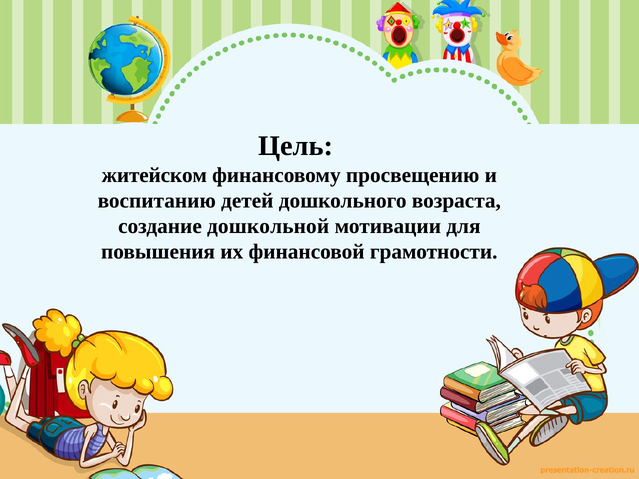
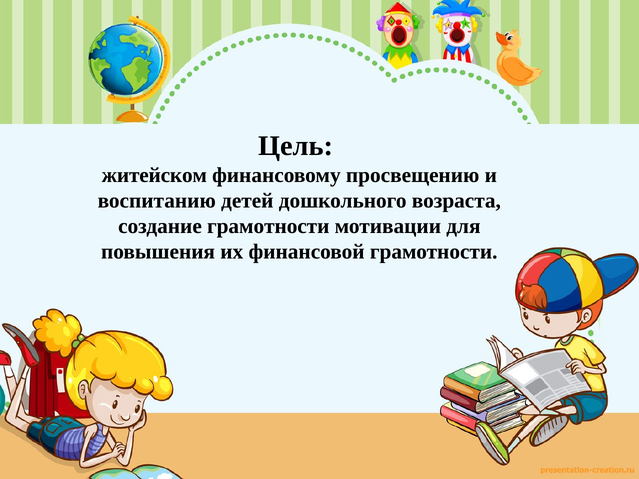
создание дошкольной: дошкольной -> грамотности
